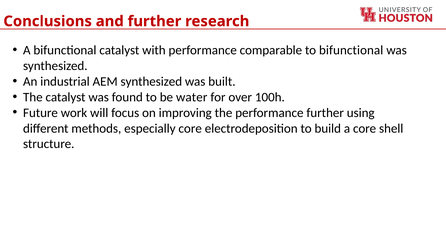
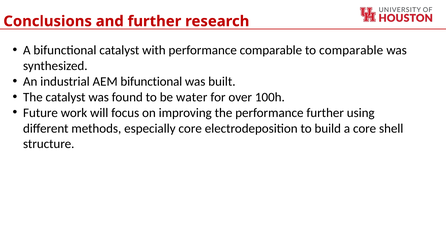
to bifunctional: bifunctional -> comparable
AEM synthesized: synthesized -> bifunctional
